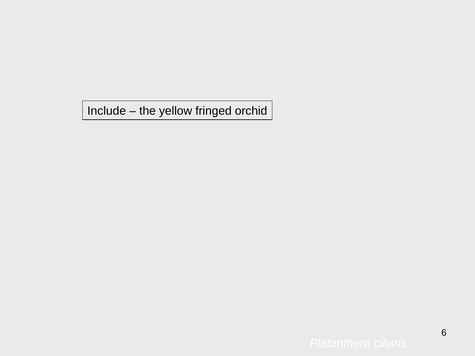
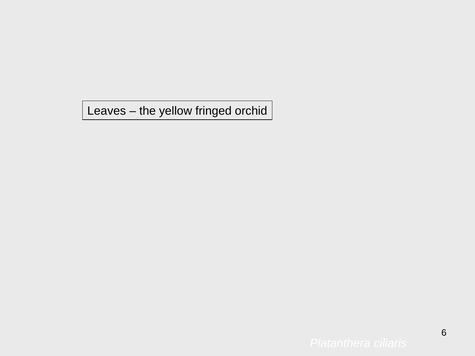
Include: Include -> Leaves
